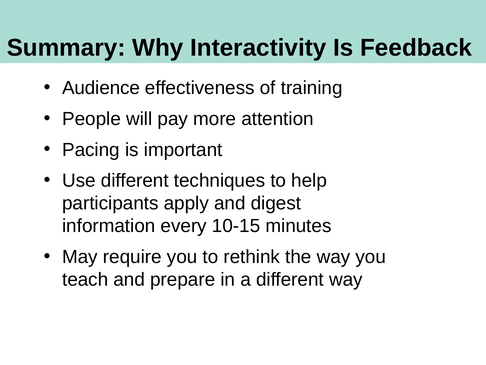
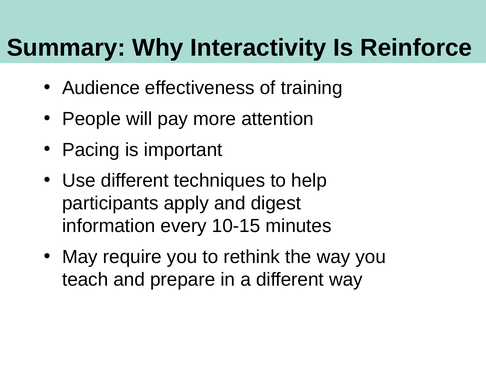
Feedback: Feedback -> Reinforce
